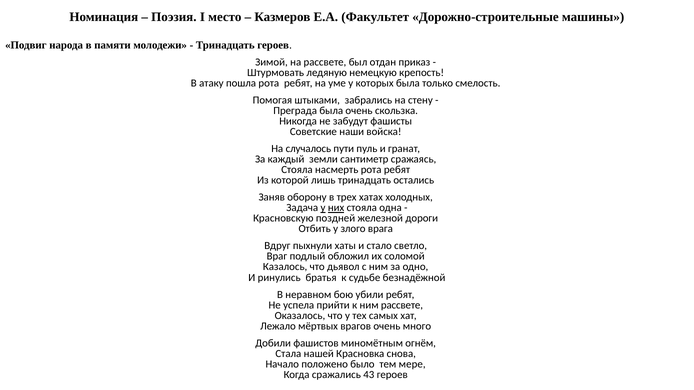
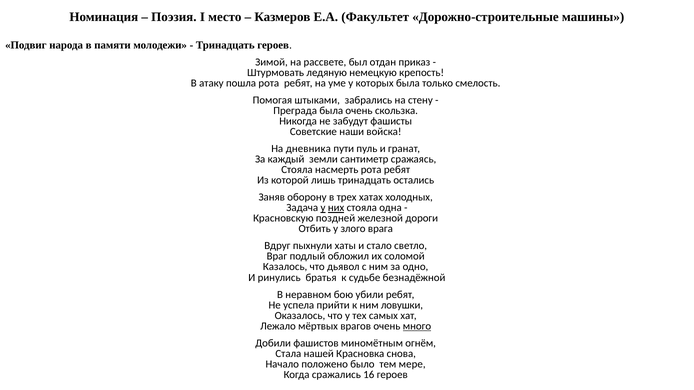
случалось: случалось -> дневника
ним рассвете: рассвете -> ловушки
много underline: none -> present
43: 43 -> 16
